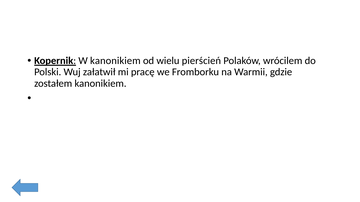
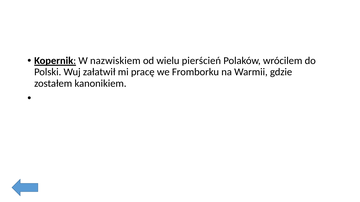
W kanonikiem: kanonikiem -> nazwiskiem
